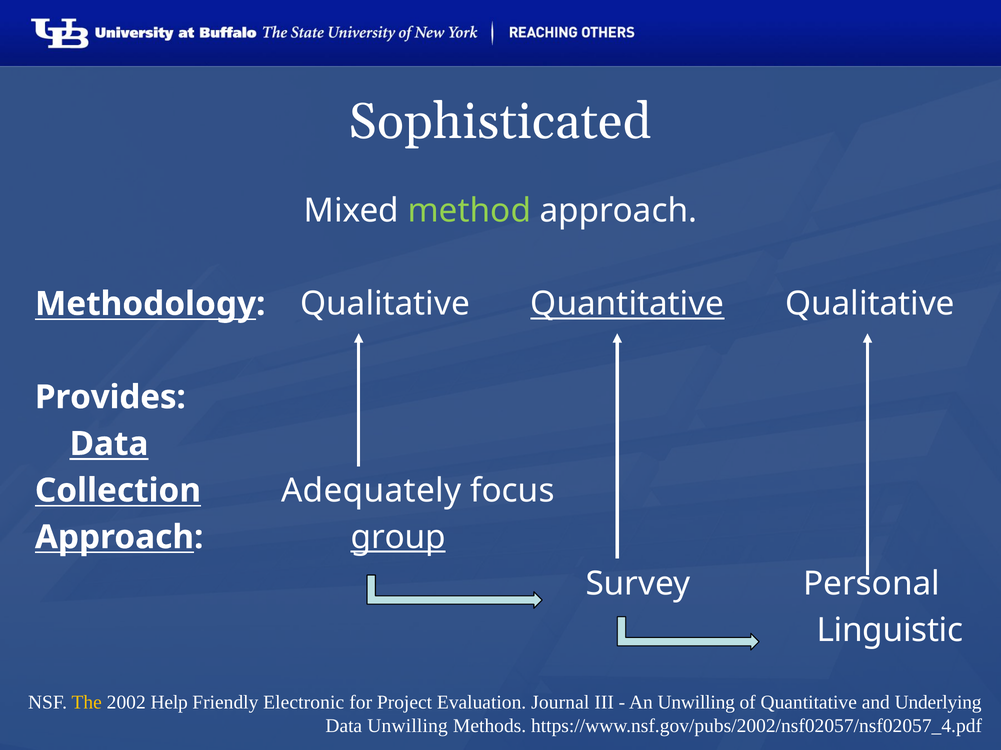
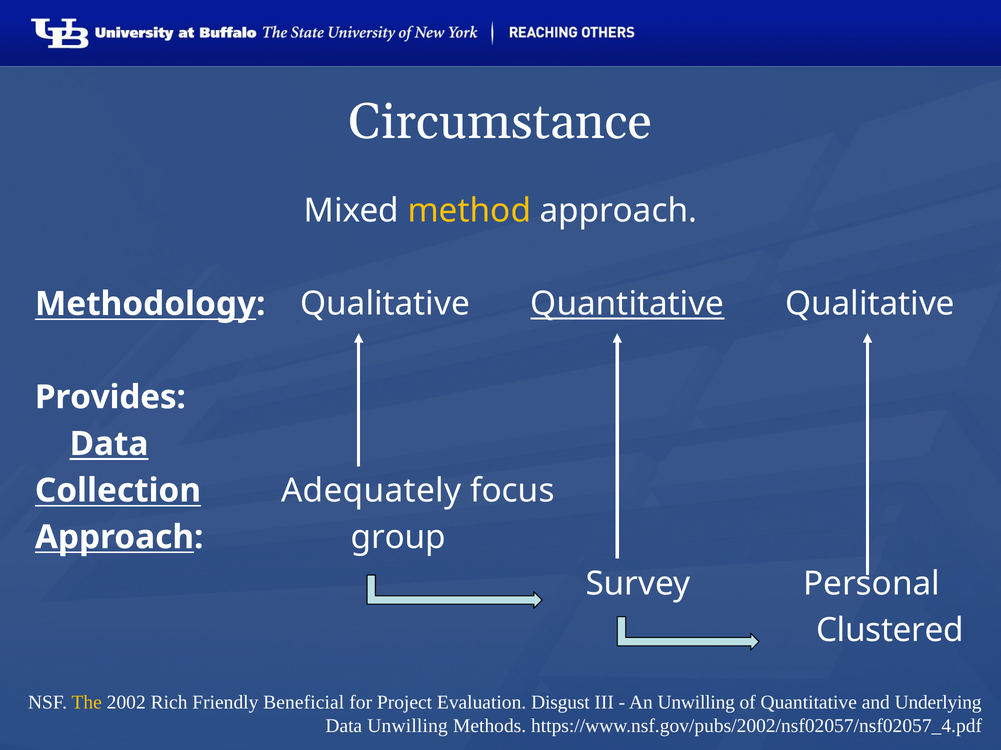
Sophisticated: Sophisticated -> Circumstance
method colour: light green -> yellow
group underline: present -> none
Linguistic: Linguistic -> Clustered
Help: Help -> Rich
Electronic: Electronic -> Beneficial
Journal: Journal -> Disgust
